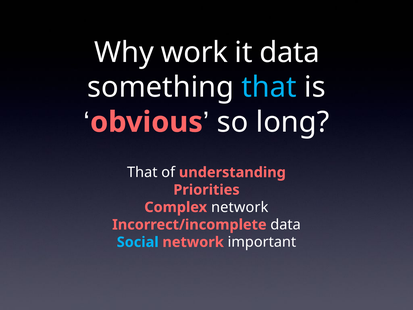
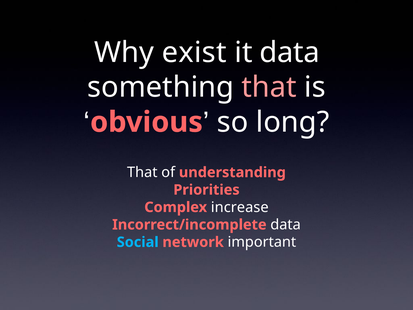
work: work -> exist
that at (269, 87) colour: light blue -> pink
Complex network: network -> increase
